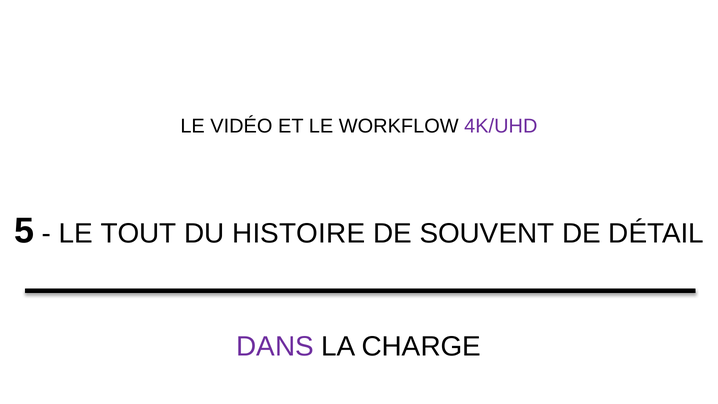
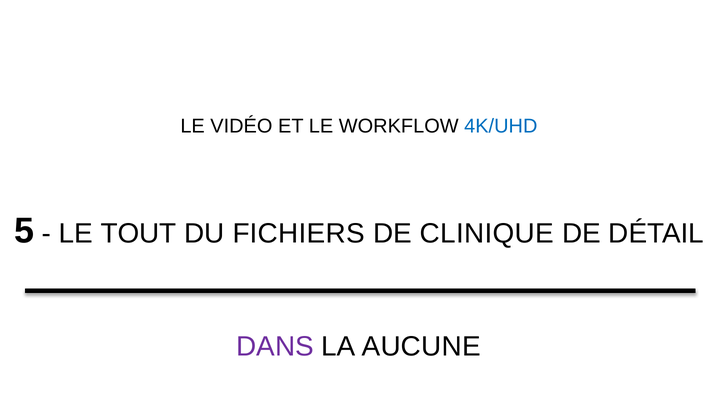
4K/UHD colour: purple -> blue
HISTOIRE: HISTOIRE -> FICHIERS
SOUVENT: SOUVENT -> CLINIQUE
CHARGE: CHARGE -> AUCUNE
